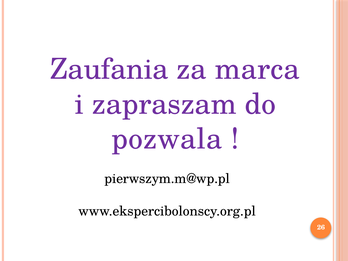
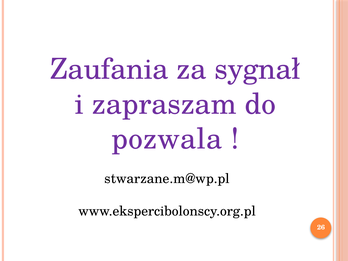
marca: marca -> sygnał
pierwszym.m@wp.pl: pierwszym.m@wp.pl -> stwarzane.m@wp.pl
